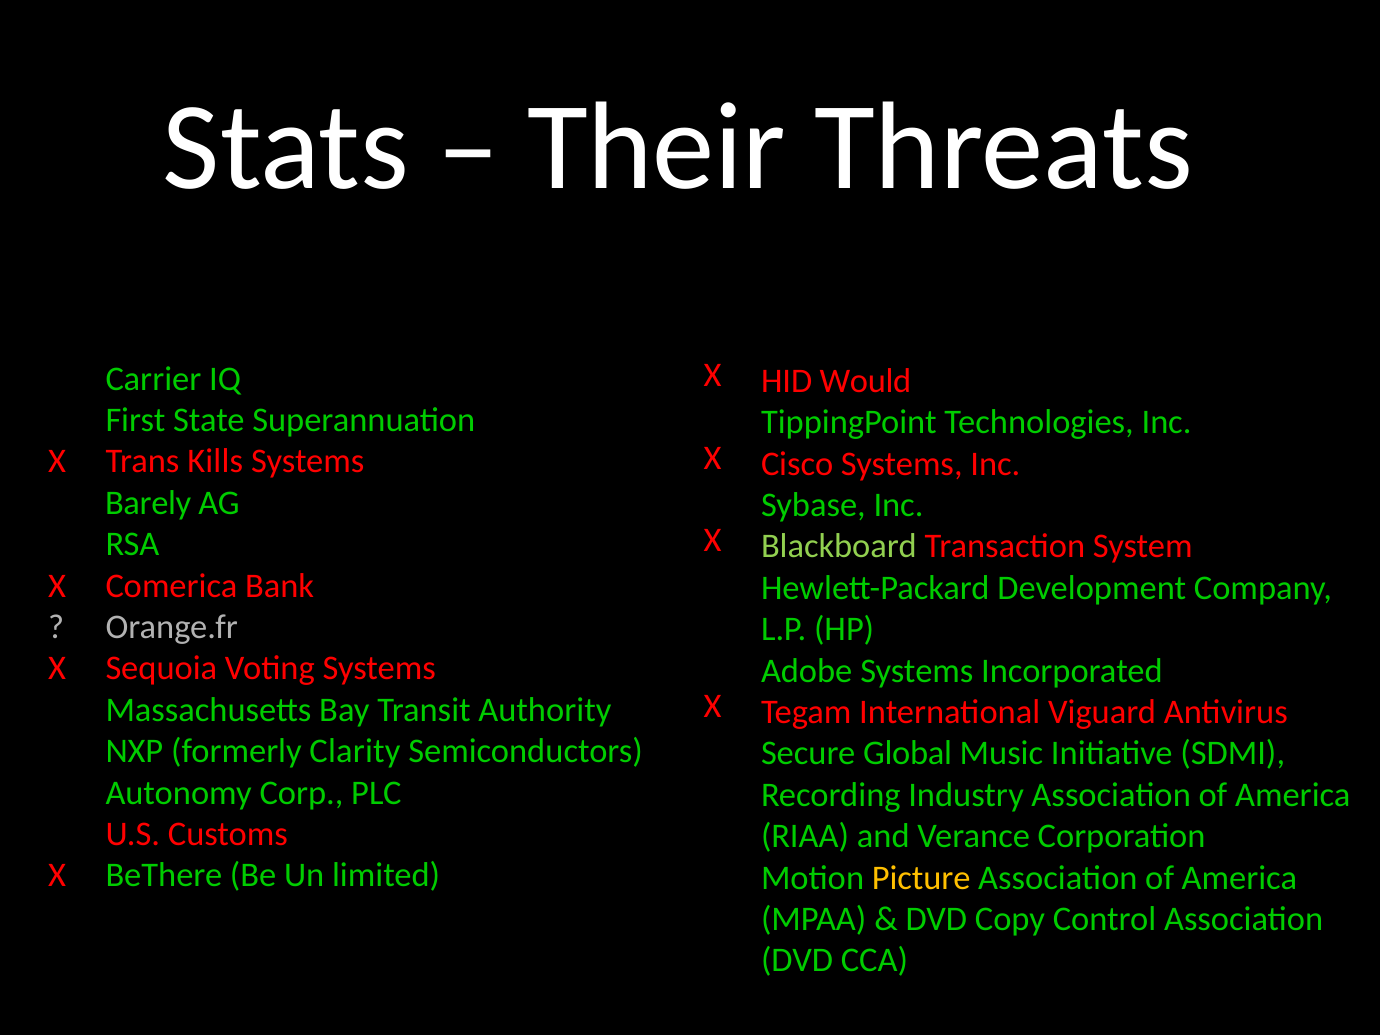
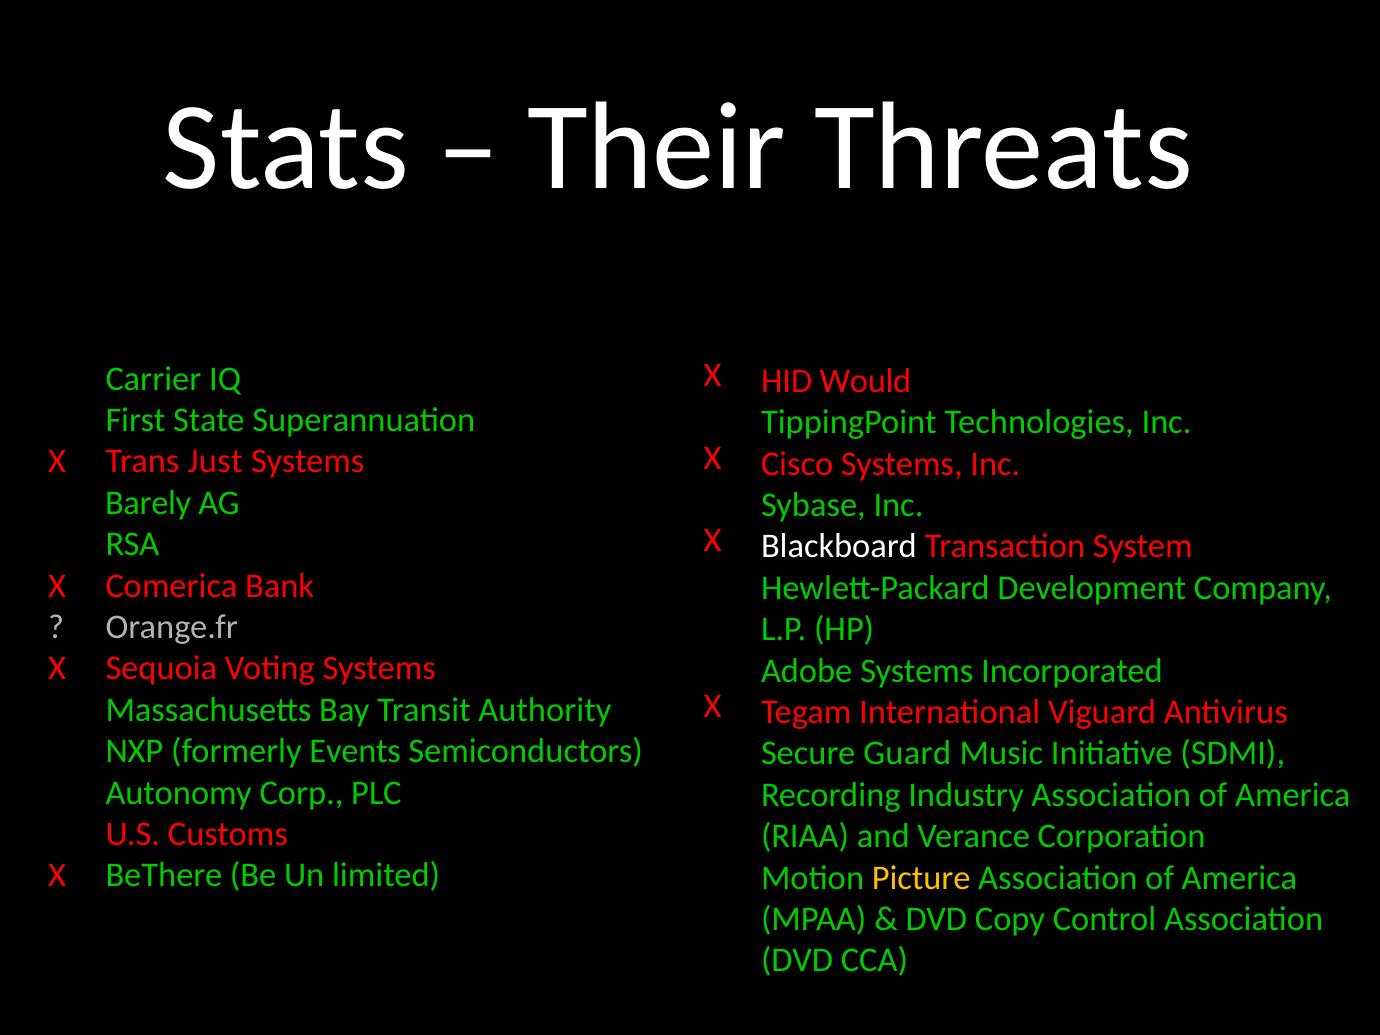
Kills: Kills -> Just
Blackboard colour: light green -> white
Clarity: Clarity -> Events
Global: Global -> Guard
